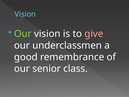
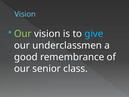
give colour: pink -> light blue
